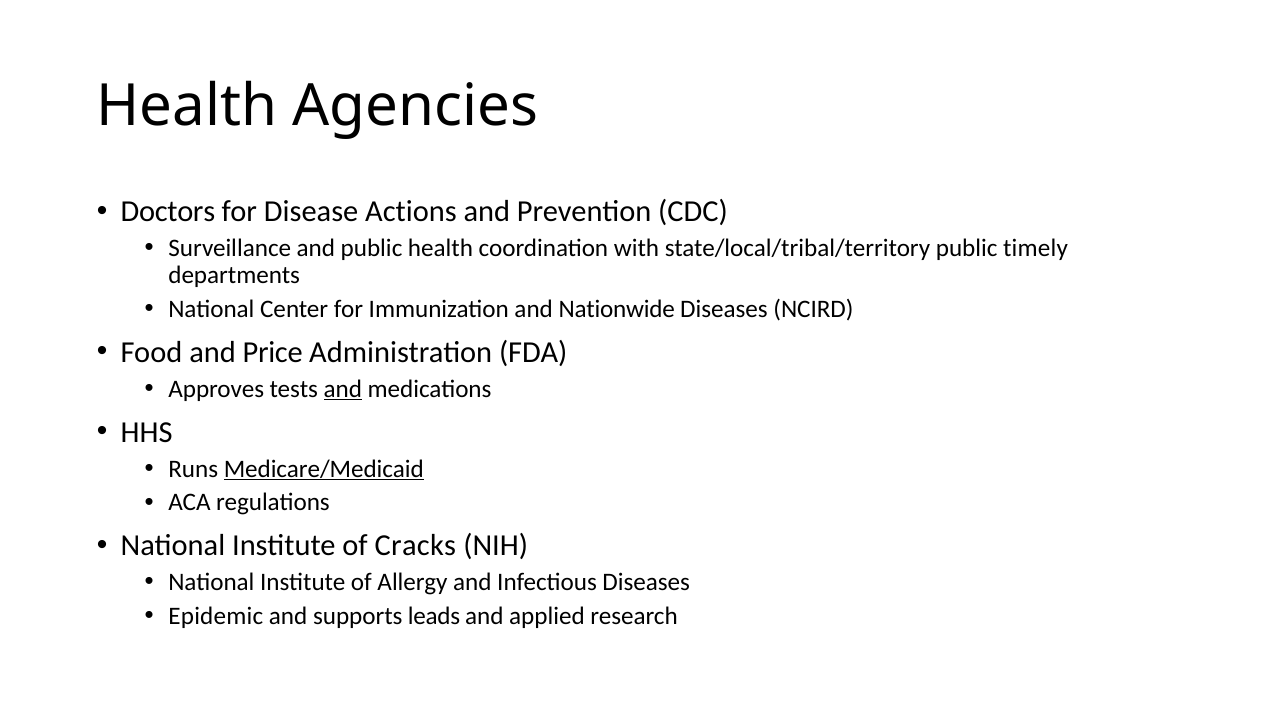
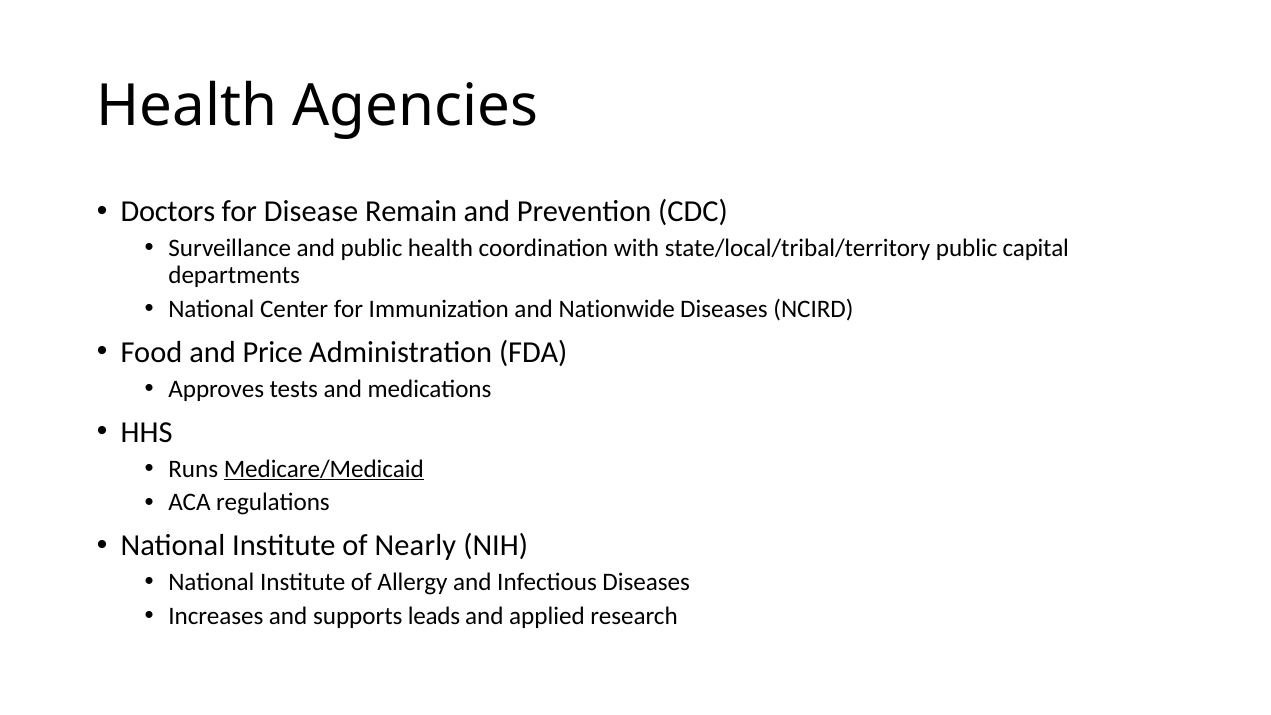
Actions: Actions -> Remain
timely: timely -> capital
and at (343, 389) underline: present -> none
Cracks: Cracks -> Nearly
Epidemic: Epidemic -> Increases
